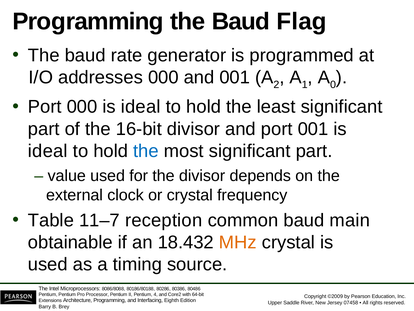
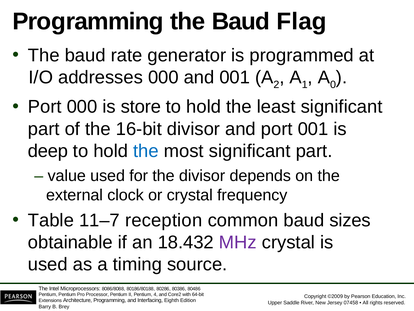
000 is ideal: ideal -> store
ideal at (48, 151): ideal -> deep
main: main -> sizes
MHz colour: orange -> purple
